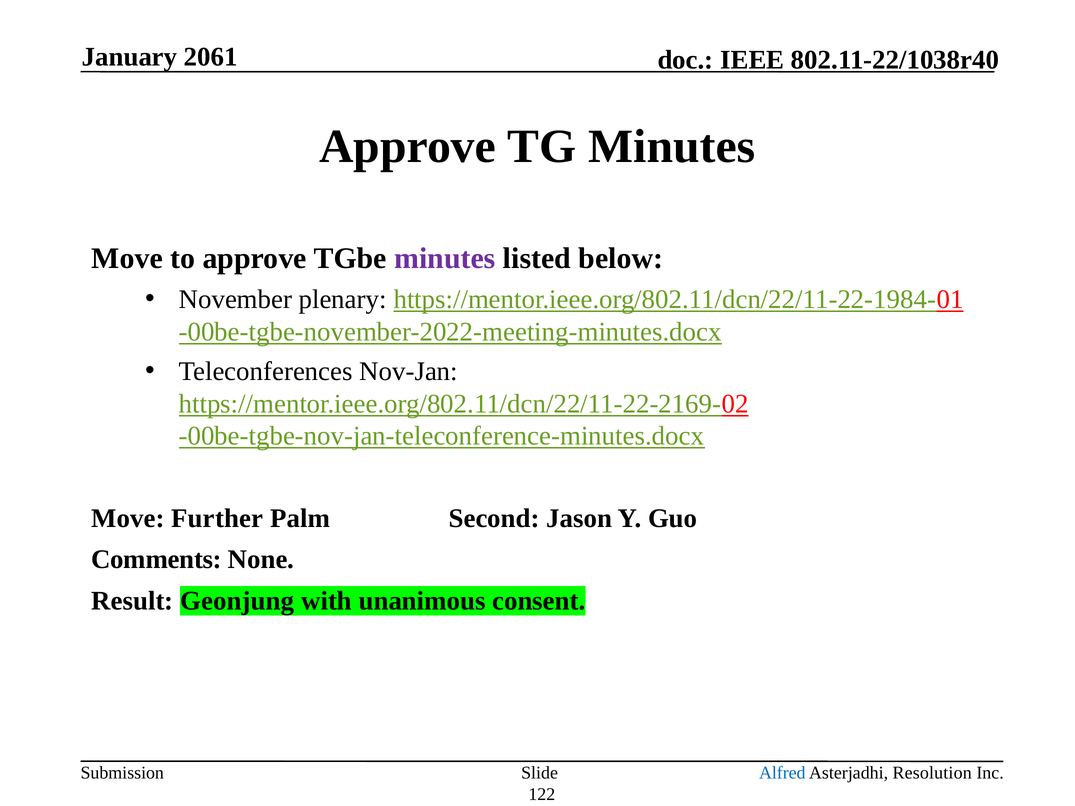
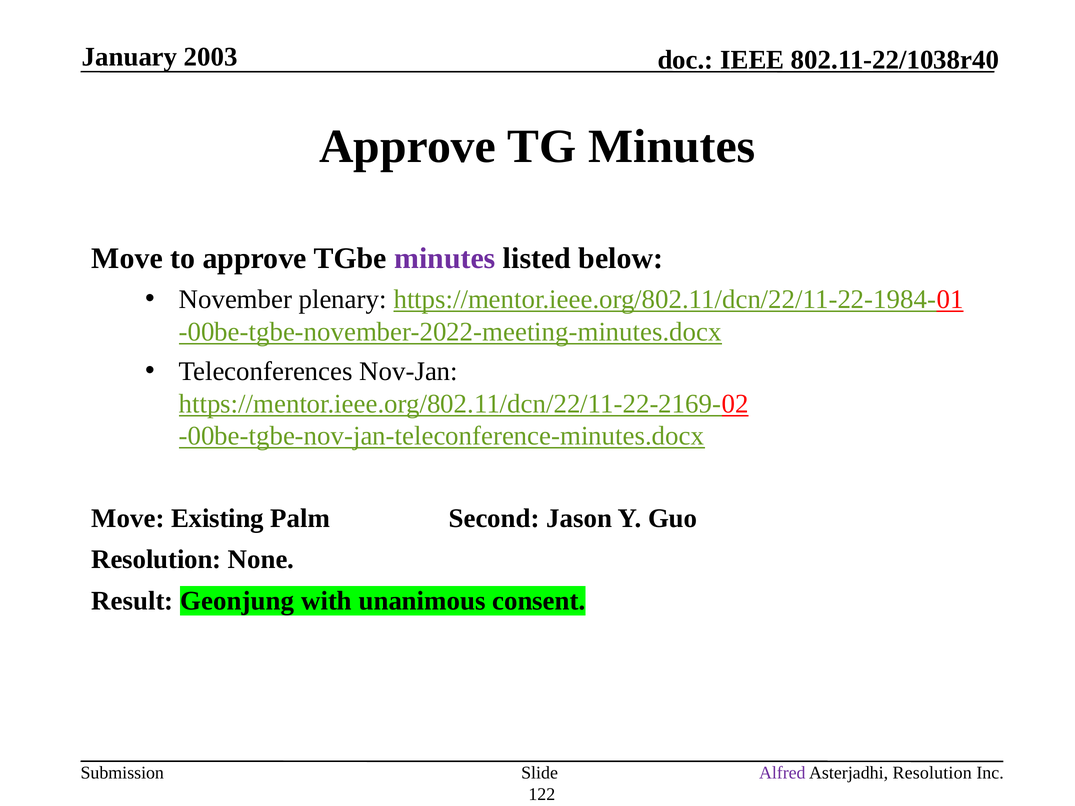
2061: 2061 -> 2003
Further: Further -> Existing
Comments at (156, 560): Comments -> Resolution
Alfred colour: blue -> purple
